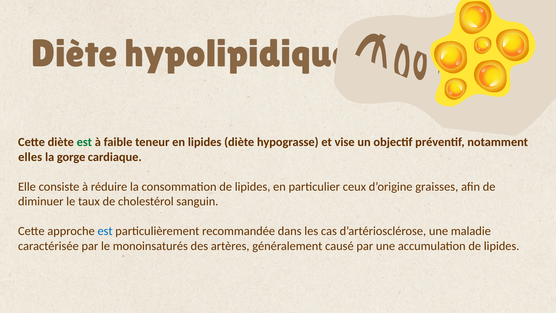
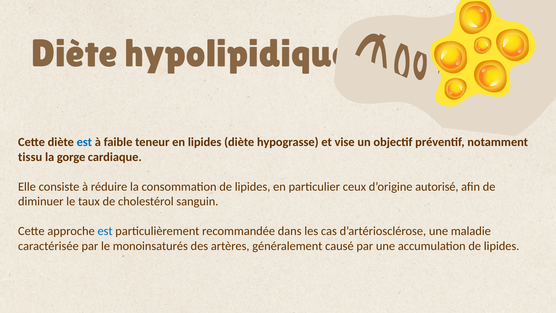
est at (84, 142) colour: green -> blue
elles: elles -> tissu
graisses: graisses -> autorisé
